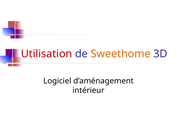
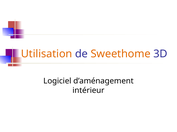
Utilisation colour: red -> orange
